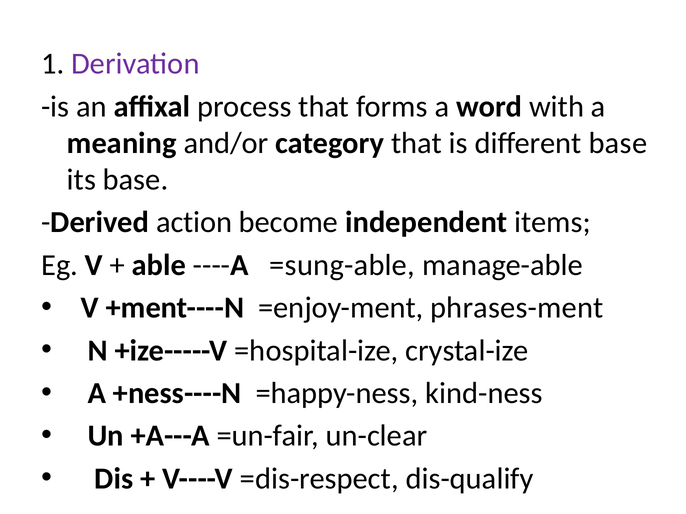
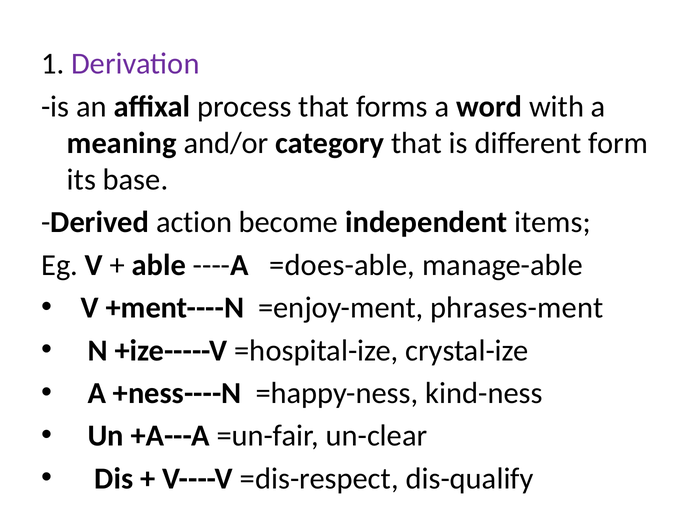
different base: base -> form
=sung-able: =sung-able -> =does-able
